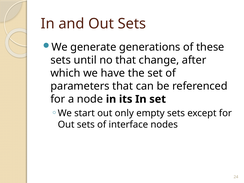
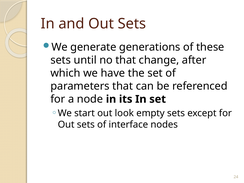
only: only -> look
